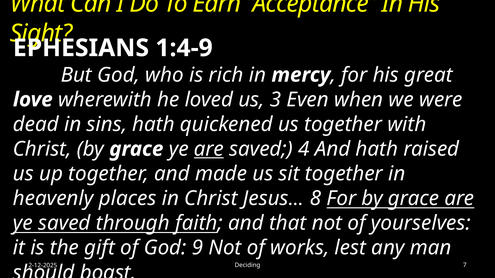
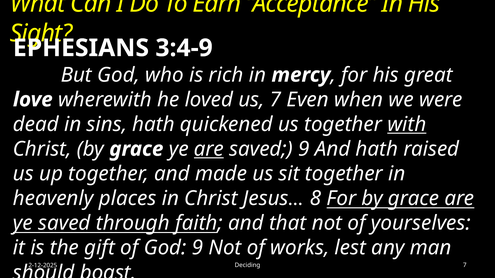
1:4-9: 1:4-9 -> 3:4-9
us 3: 3 -> 7
with underline: none -> present
saved 4: 4 -> 9
